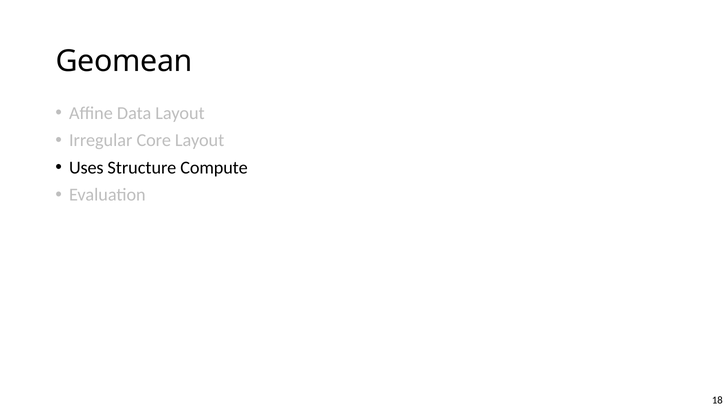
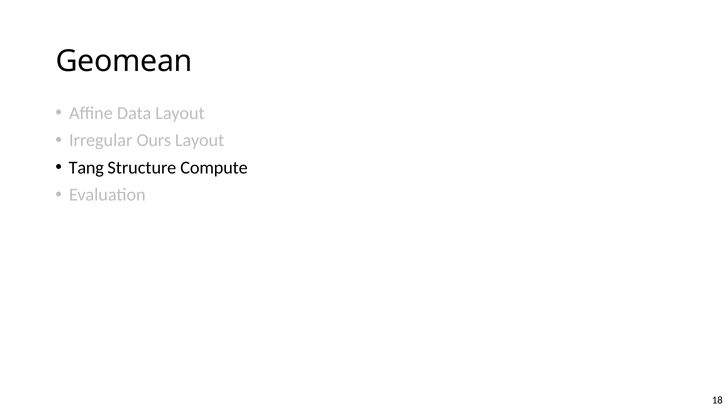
Core: Core -> Ours
Uses: Uses -> Tang
